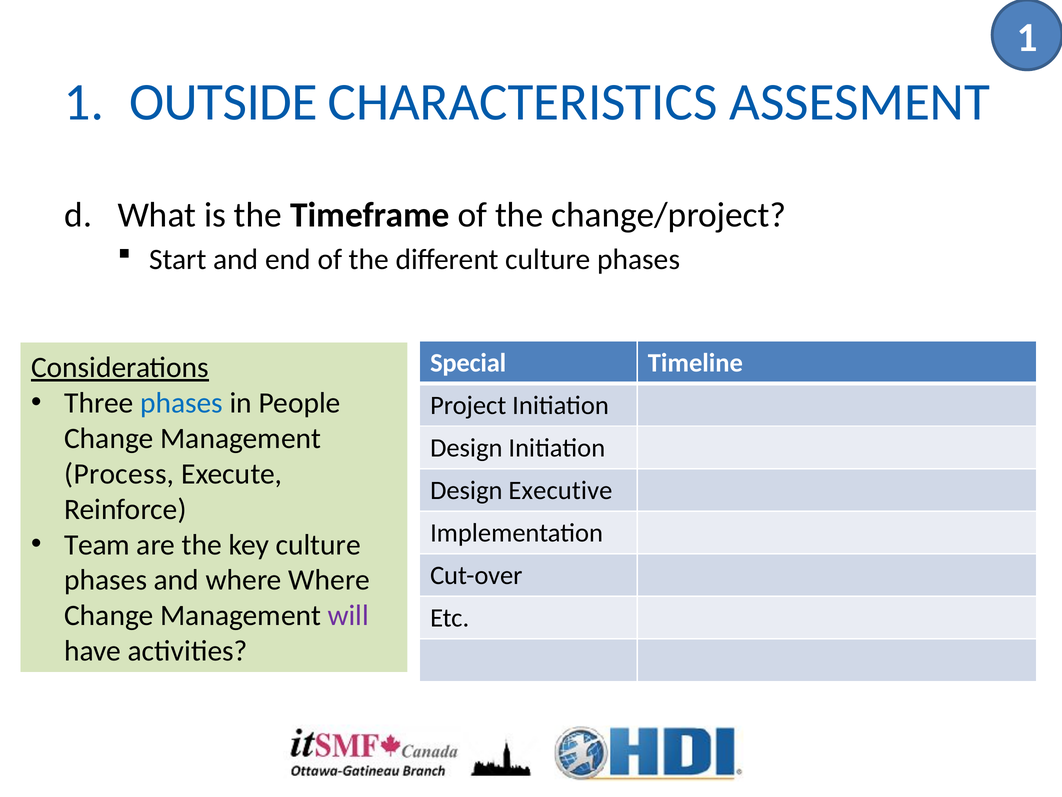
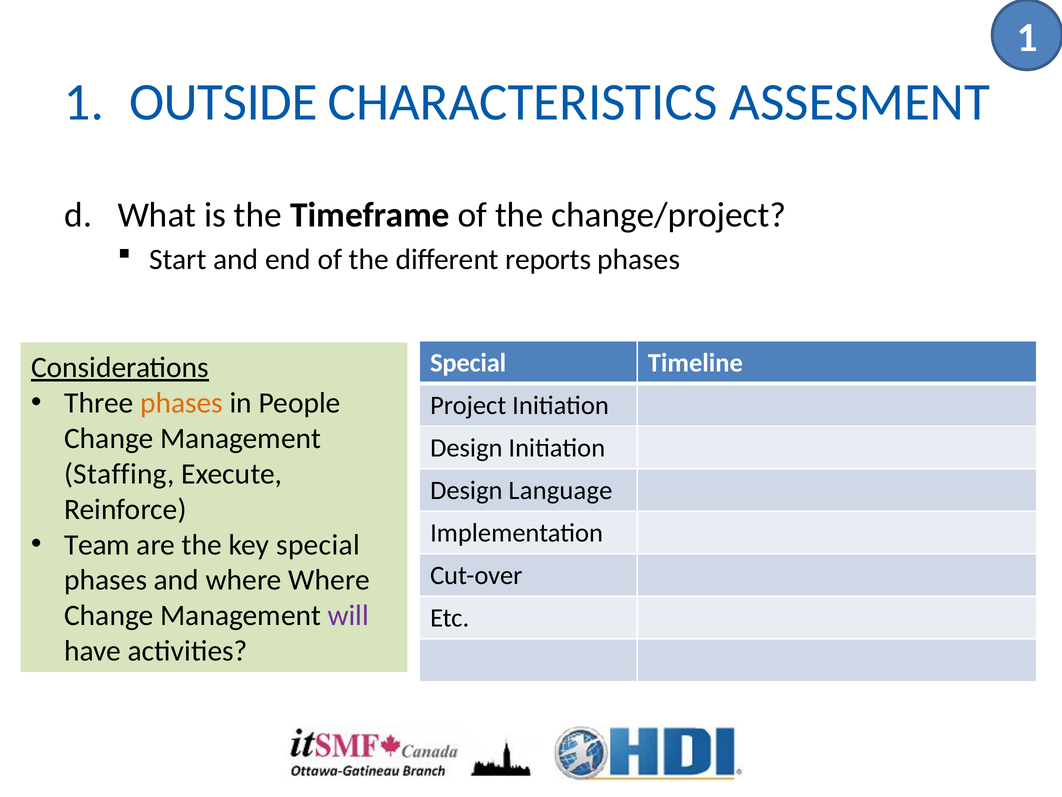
different culture: culture -> reports
phases at (182, 403) colour: blue -> orange
Process: Process -> Staffing
Executive: Executive -> Language
key culture: culture -> special
